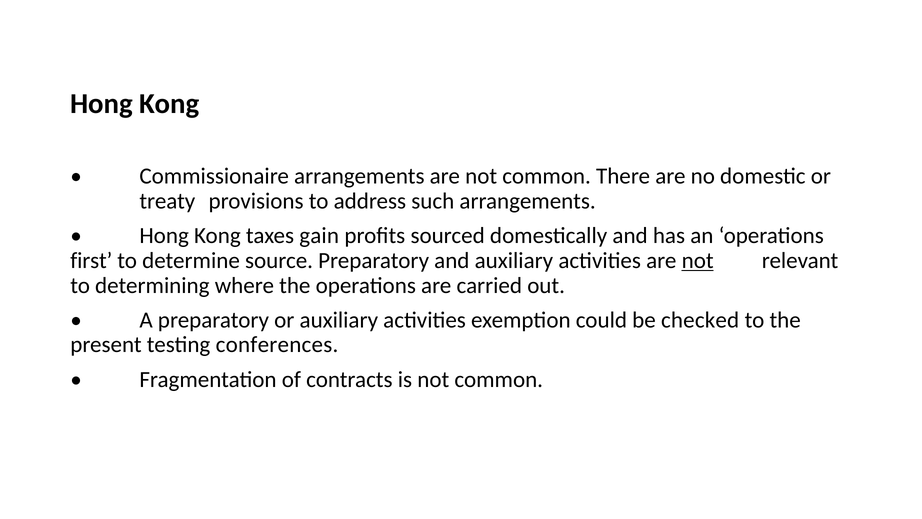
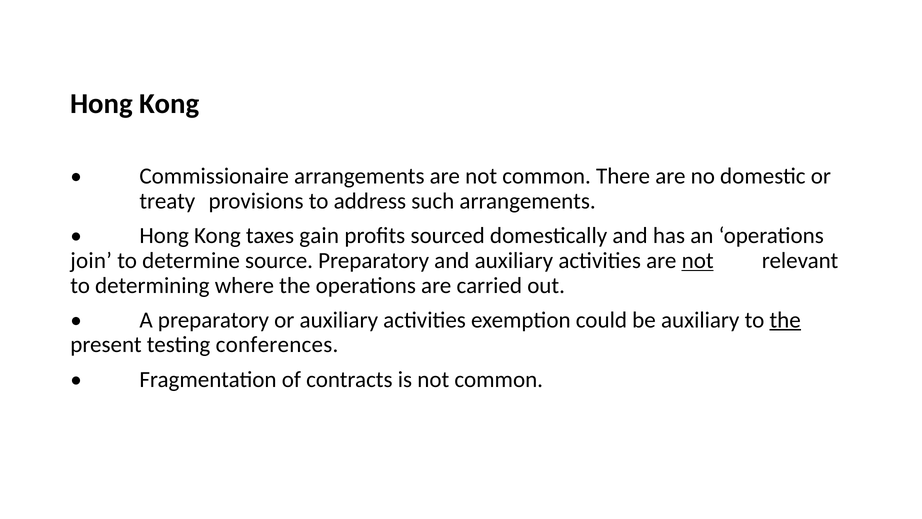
first: first -> join
be checked: checked -> auxiliary
the at (785, 320) underline: none -> present
